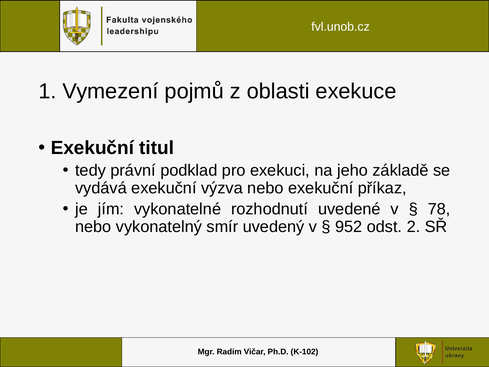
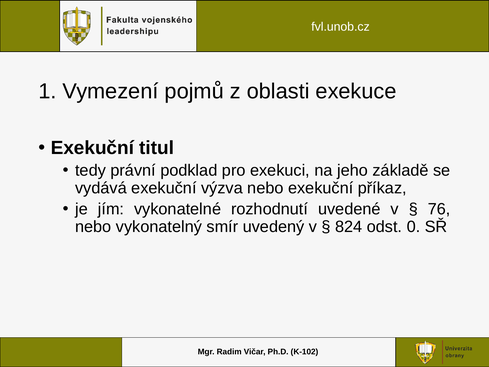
78: 78 -> 76
952: 952 -> 824
2: 2 -> 0
